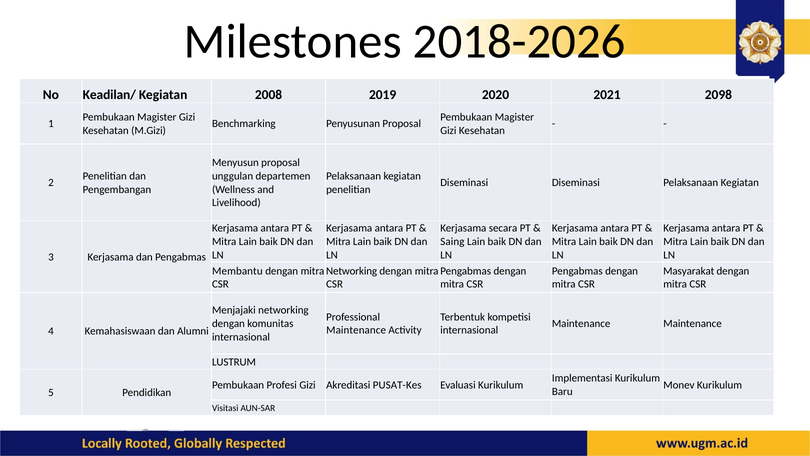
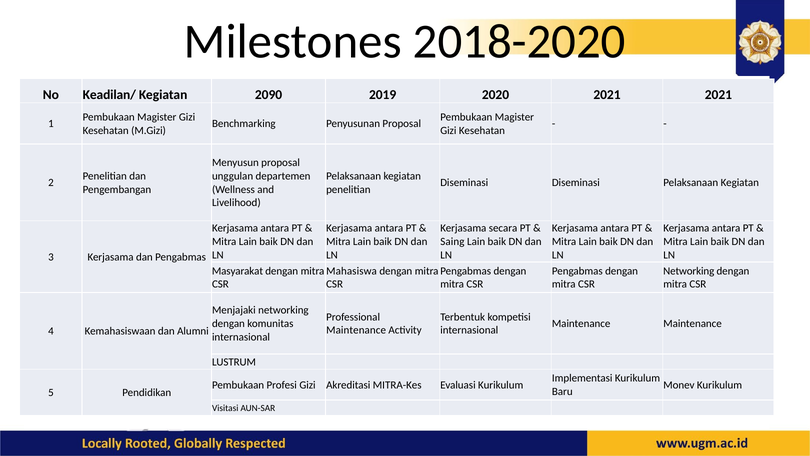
2018-2026: 2018-2026 -> 2018-2020
2008: 2008 -> 2090
2021 2098: 2098 -> 2021
Membantu: Membantu -> Masyarakat
Networking at (352, 271): Networking -> Mahasiswa
Masyarakat at (689, 271): Masyarakat -> Networking
PUSAT-Kes: PUSAT-Kes -> MITRA-Kes
